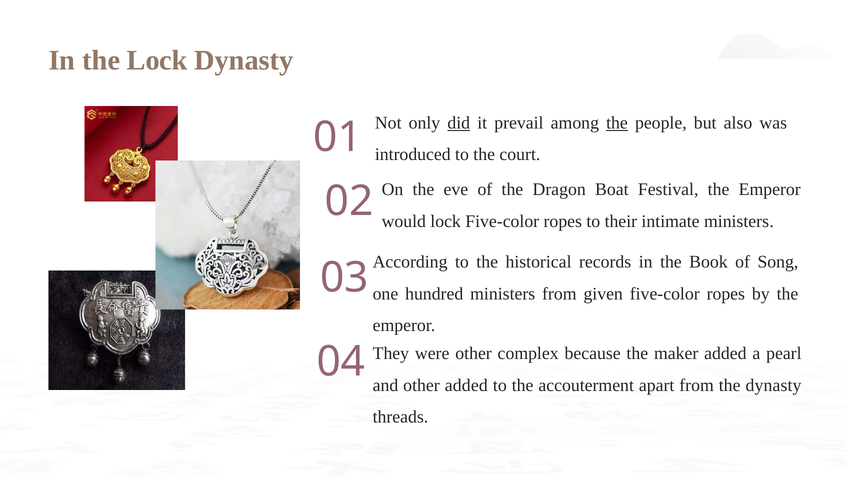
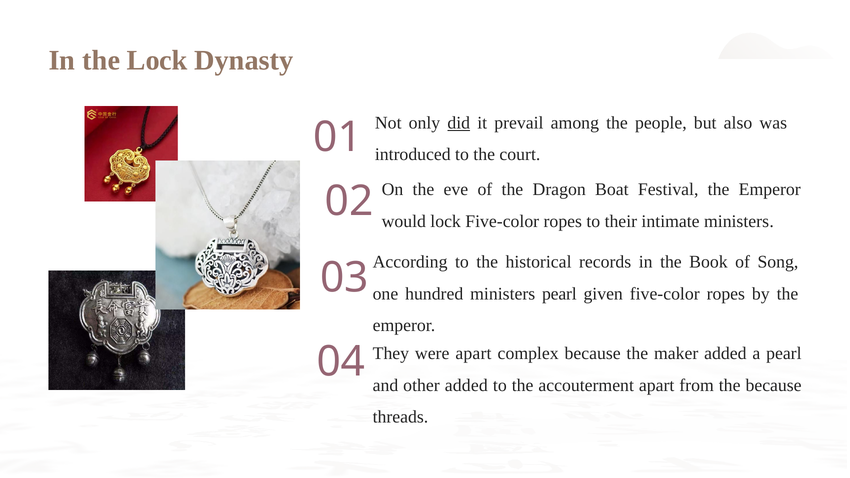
the at (617, 123) underline: present -> none
ministers from: from -> pearl
were other: other -> apart
the dynasty: dynasty -> because
